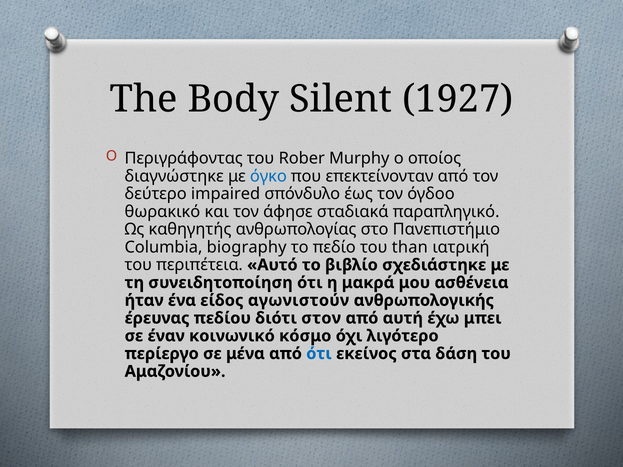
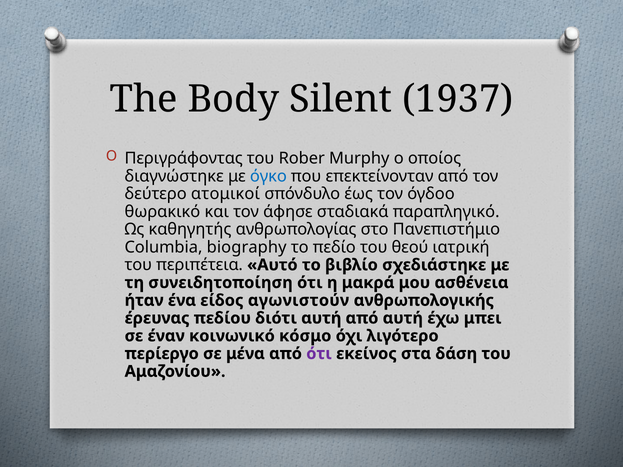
1927: 1927 -> 1937
impaired: impaired -> ατομικοί
than: than -> θεού
διότι στον: στον -> αυτή
ότι at (319, 354) colour: blue -> purple
